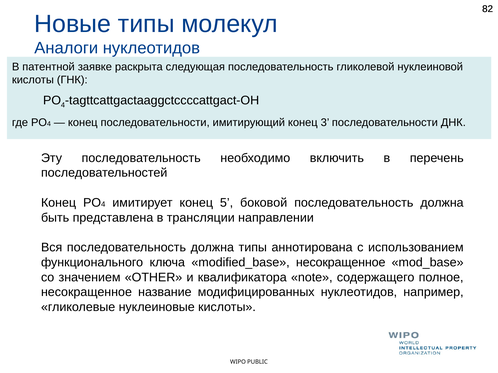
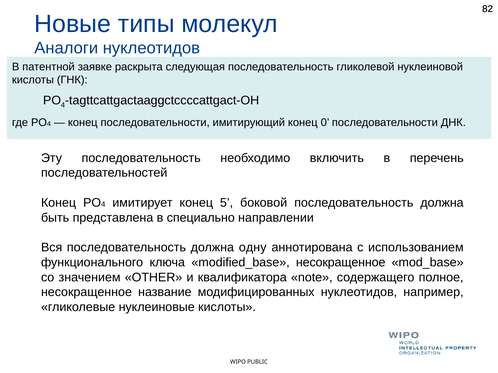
3: 3 -> 0
трансляции: трансляции -> специально
должна типы: типы -> одну
